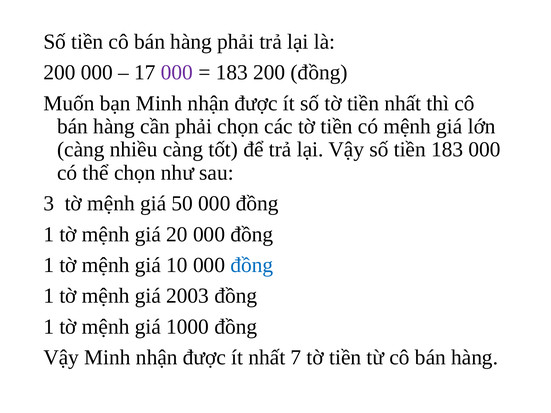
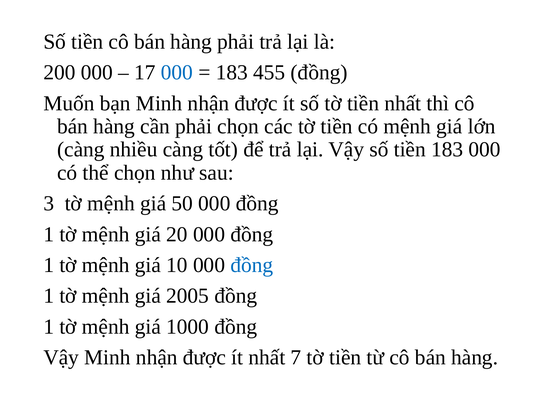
000 at (177, 73) colour: purple -> blue
183 200: 200 -> 455
2003: 2003 -> 2005
